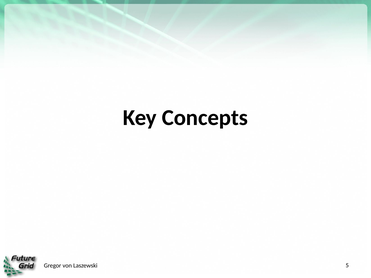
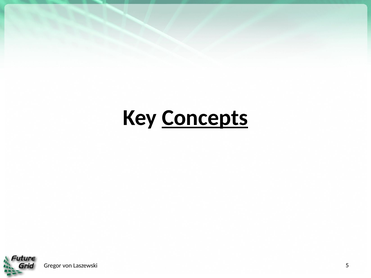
Concepts underline: none -> present
